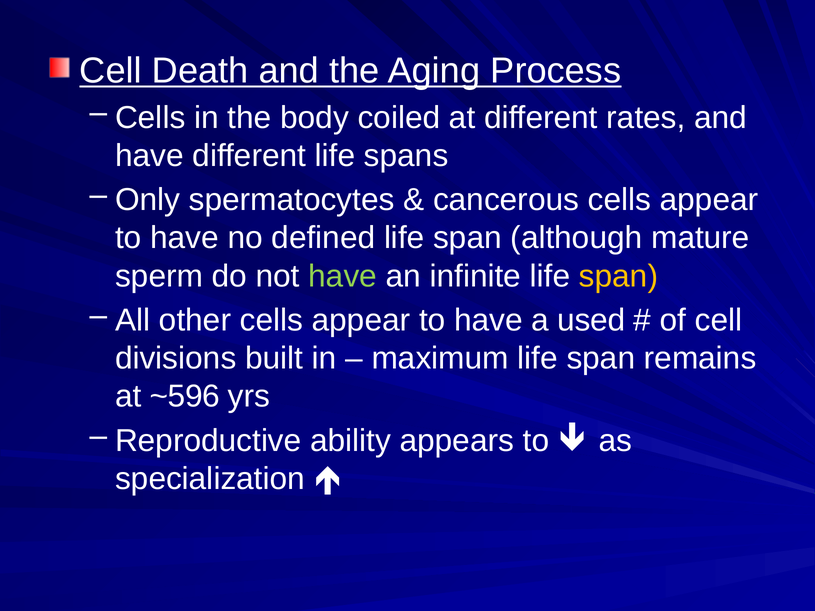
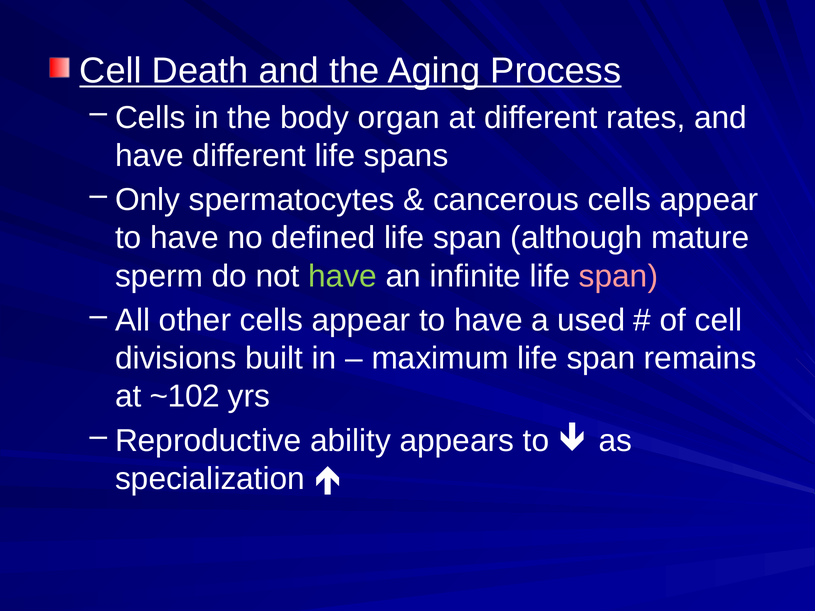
coiled: coiled -> organ
span at (619, 276) colour: yellow -> pink
~596: ~596 -> ~102
